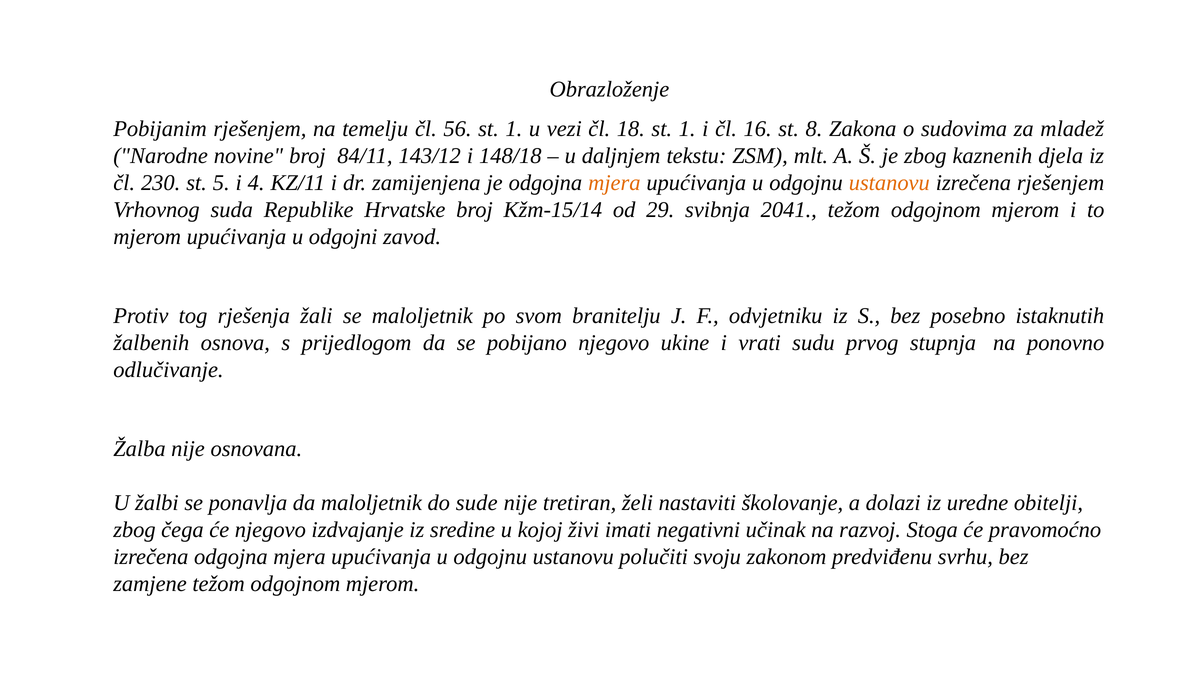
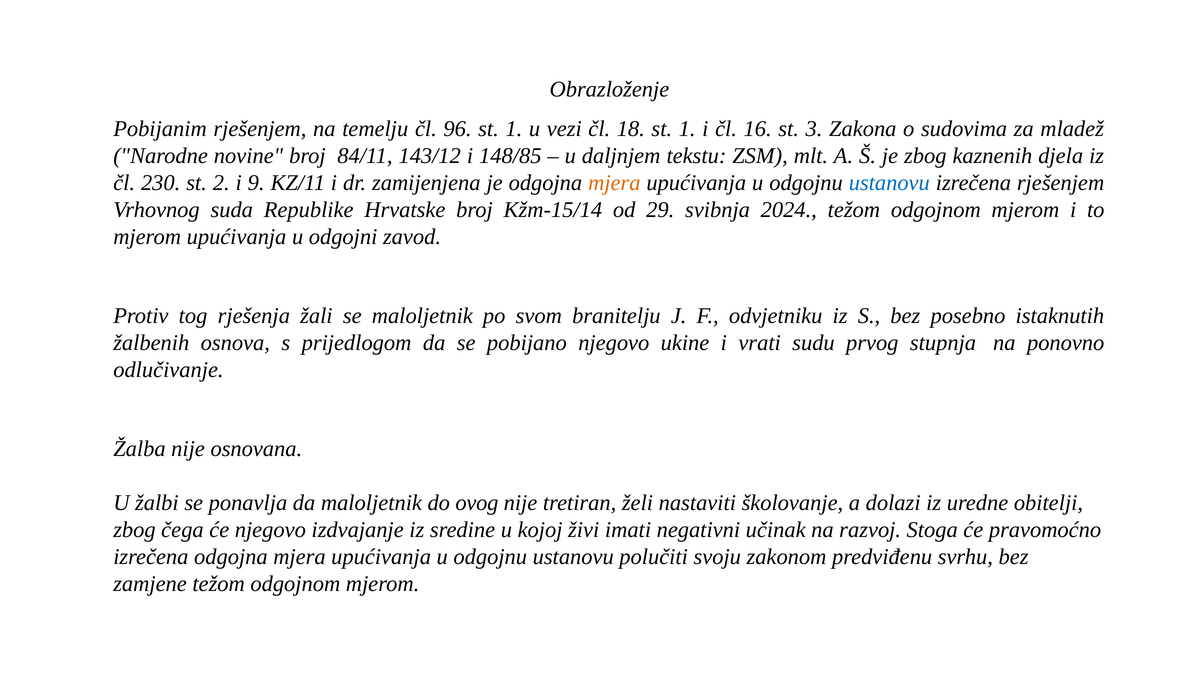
56: 56 -> 96
8: 8 -> 3
148/18: 148/18 -> 148/85
5: 5 -> 2
4: 4 -> 9
ustanovu at (889, 183) colour: orange -> blue
2041: 2041 -> 2024
sude: sude -> ovog
